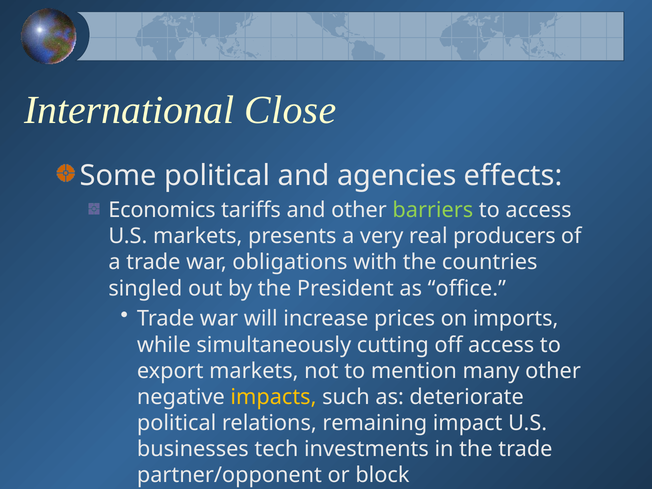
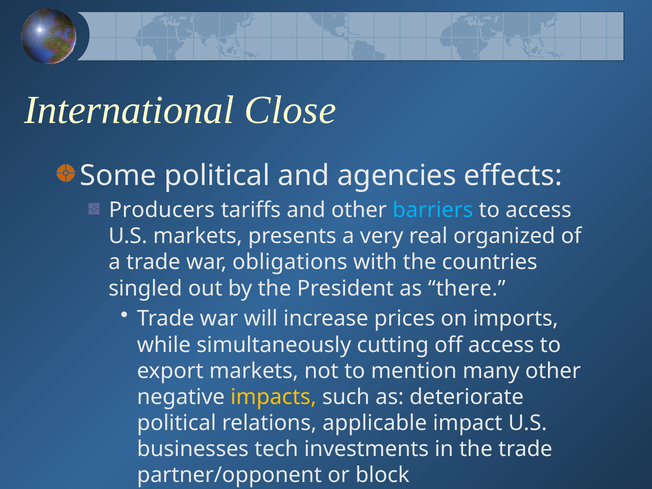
Economics: Economics -> Producers
barriers colour: light green -> light blue
producers: producers -> organized
office: office -> there
remaining: remaining -> applicable
